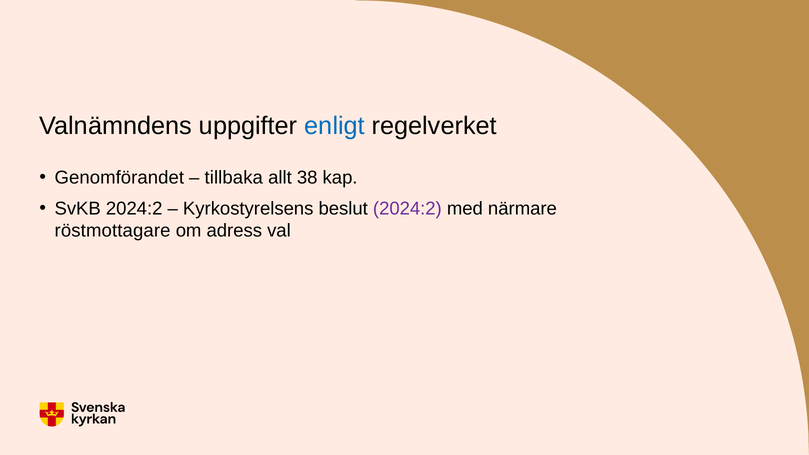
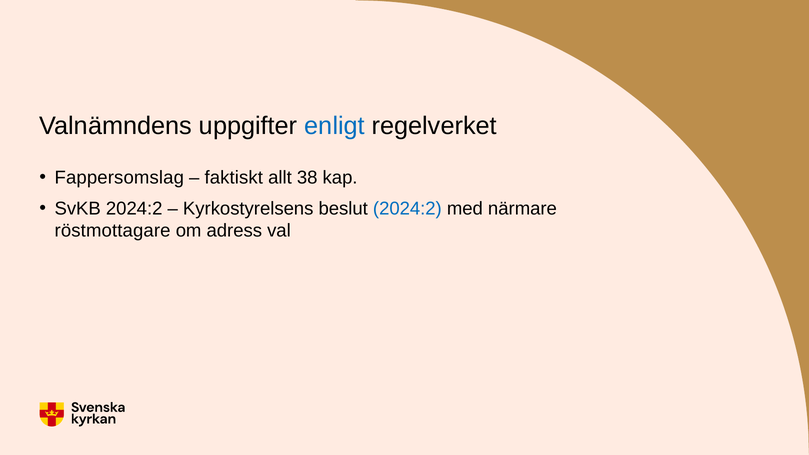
Genomförandet: Genomförandet -> Fappersomslag
tillbaka: tillbaka -> faktiskt
2024:2 at (407, 208) colour: purple -> blue
